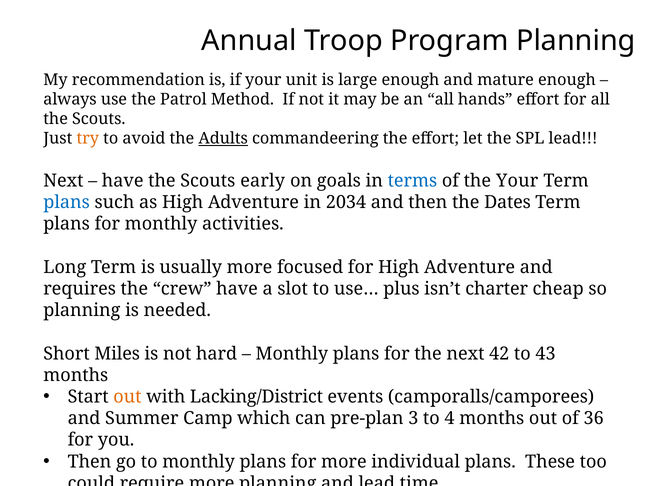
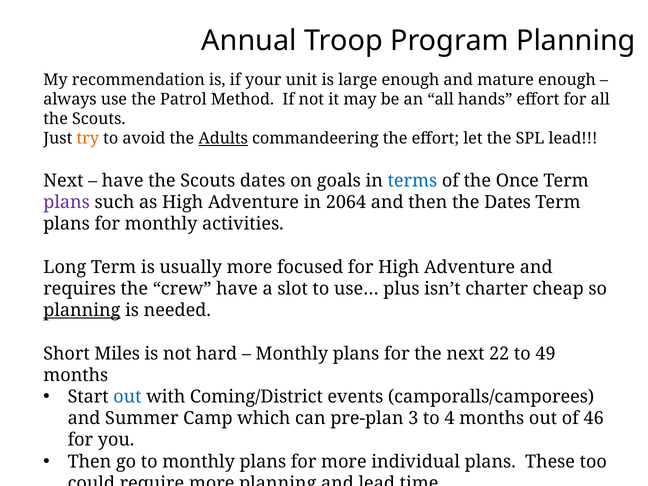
Scouts early: early -> dates
the Your: Your -> Once
plans at (67, 202) colour: blue -> purple
2034: 2034 -> 2064
planning at (82, 310) underline: none -> present
42: 42 -> 22
43: 43 -> 49
out at (127, 397) colour: orange -> blue
Lacking/District: Lacking/District -> Coming/District
36: 36 -> 46
